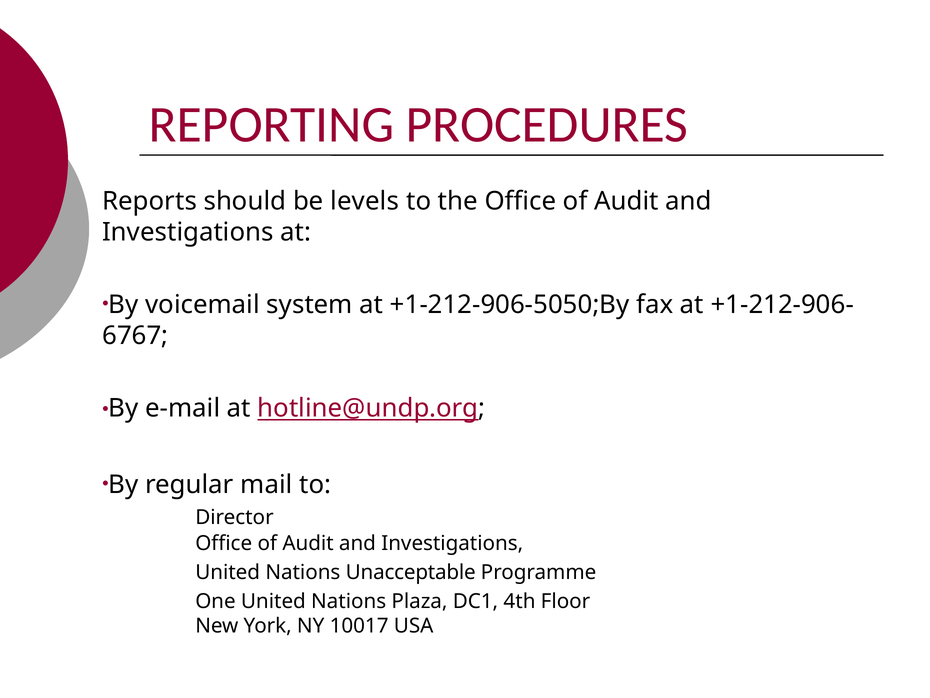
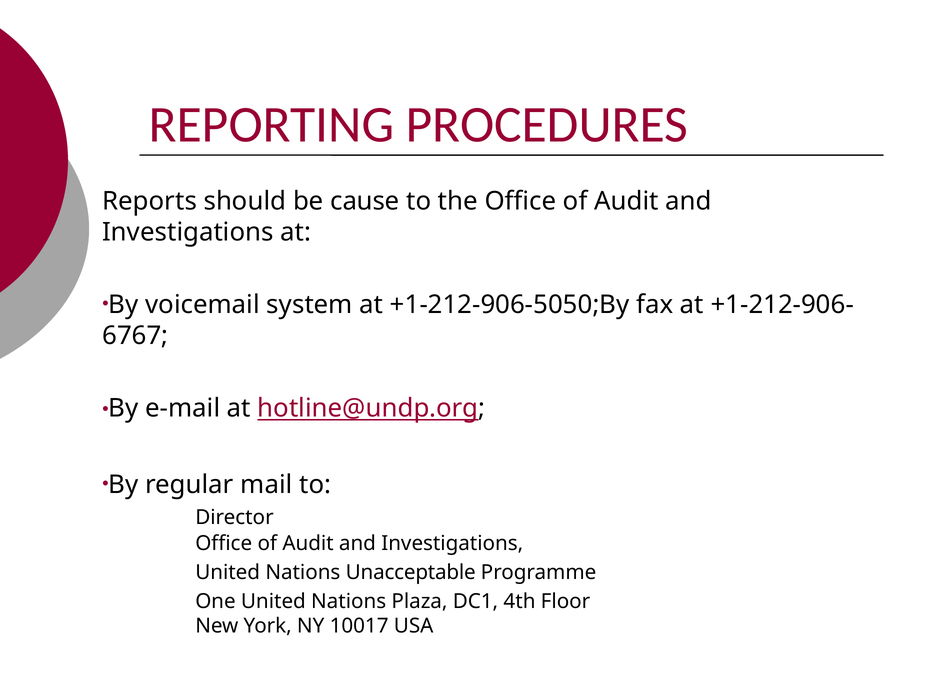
levels: levels -> cause
